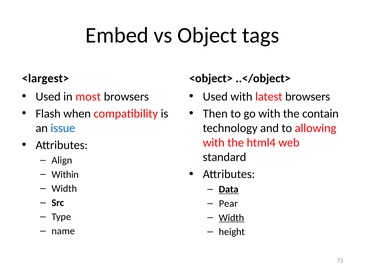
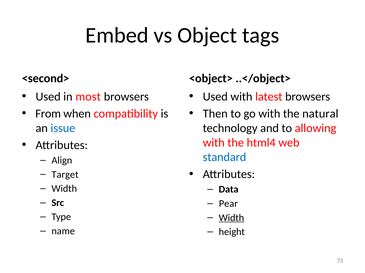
<largest>: <largest> -> <second>
Flash: Flash -> From
contain: contain -> natural
standard colour: black -> blue
Within: Within -> Target
Data underline: present -> none
